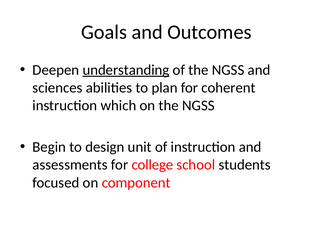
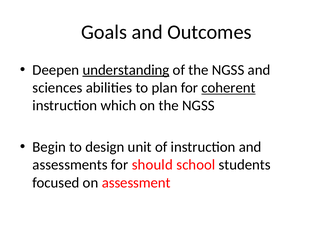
coherent underline: none -> present
college: college -> should
component: component -> assessment
